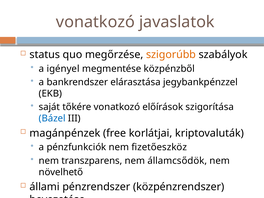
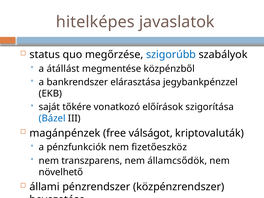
vonatkozó at (95, 22): vonatkozó -> hitelképes
szigorúbb colour: orange -> blue
igényel: igényel -> átállást
korlátjai: korlátjai -> válságot
